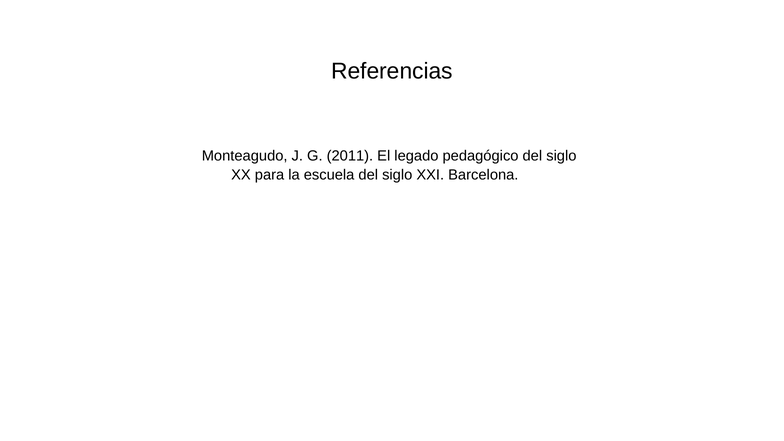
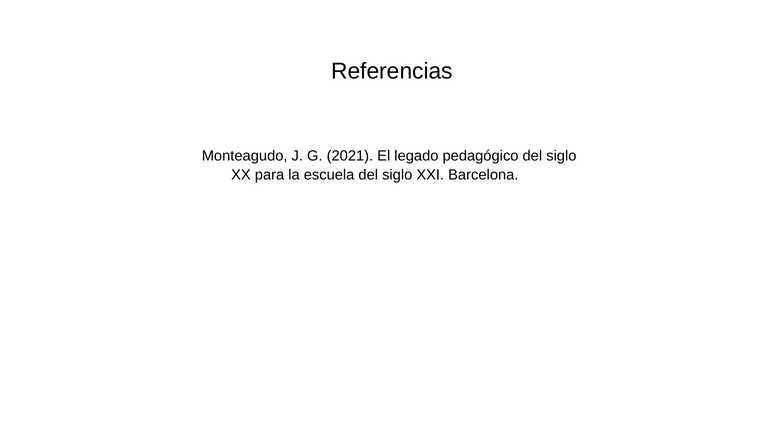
2011: 2011 -> 2021
